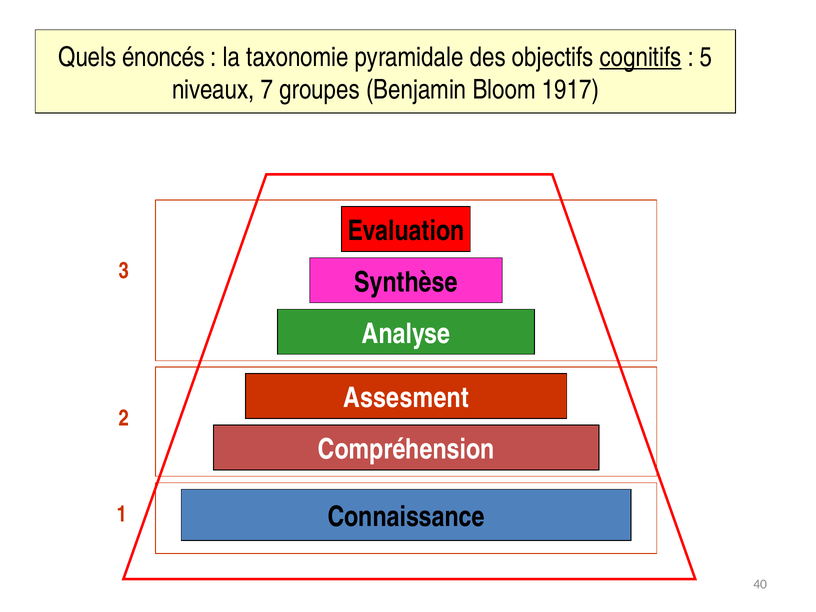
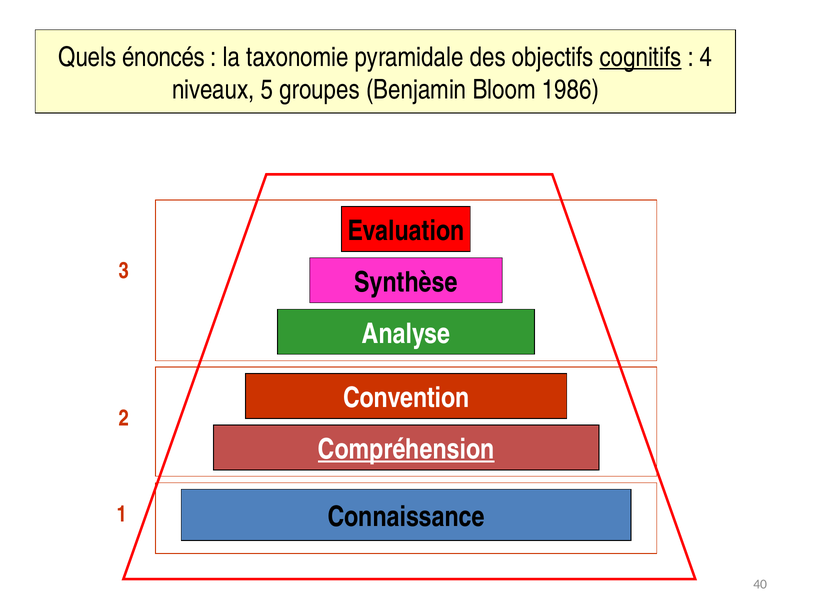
5: 5 -> 4
7: 7 -> 5
1917: 1917 -> 1986
Assesment: Assesment -> Convention
Compréhension underline: none -> present
